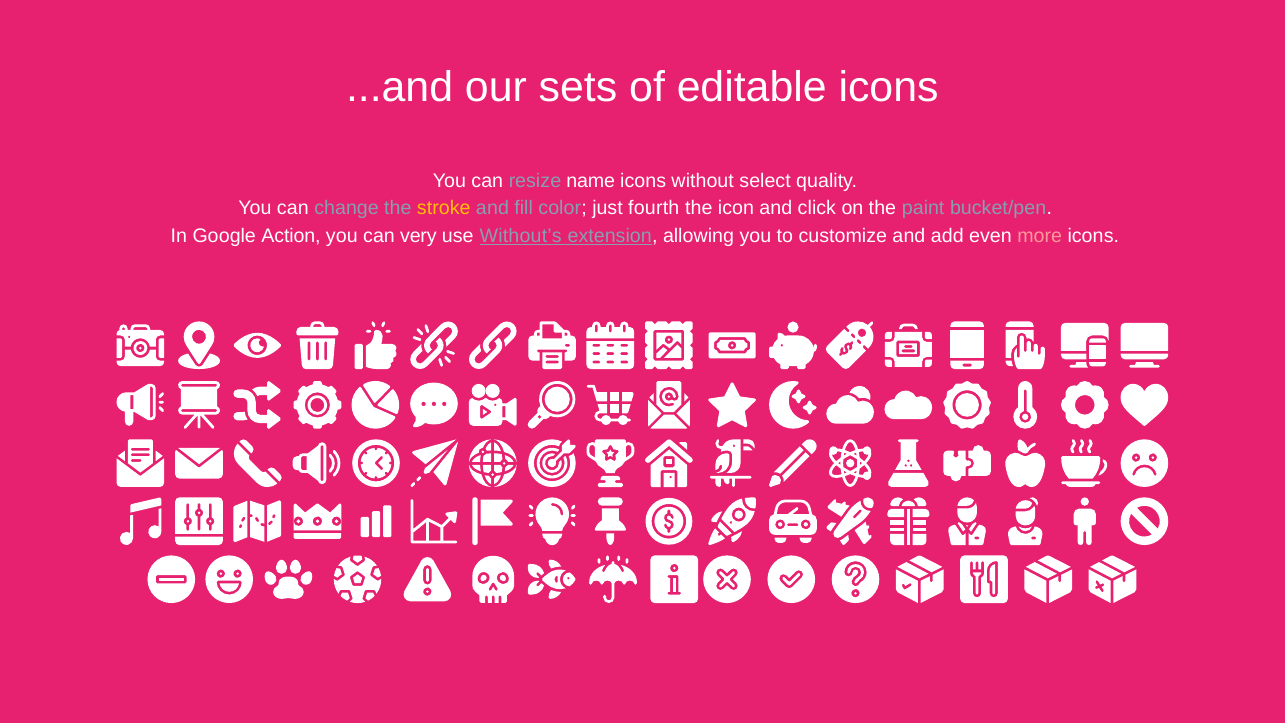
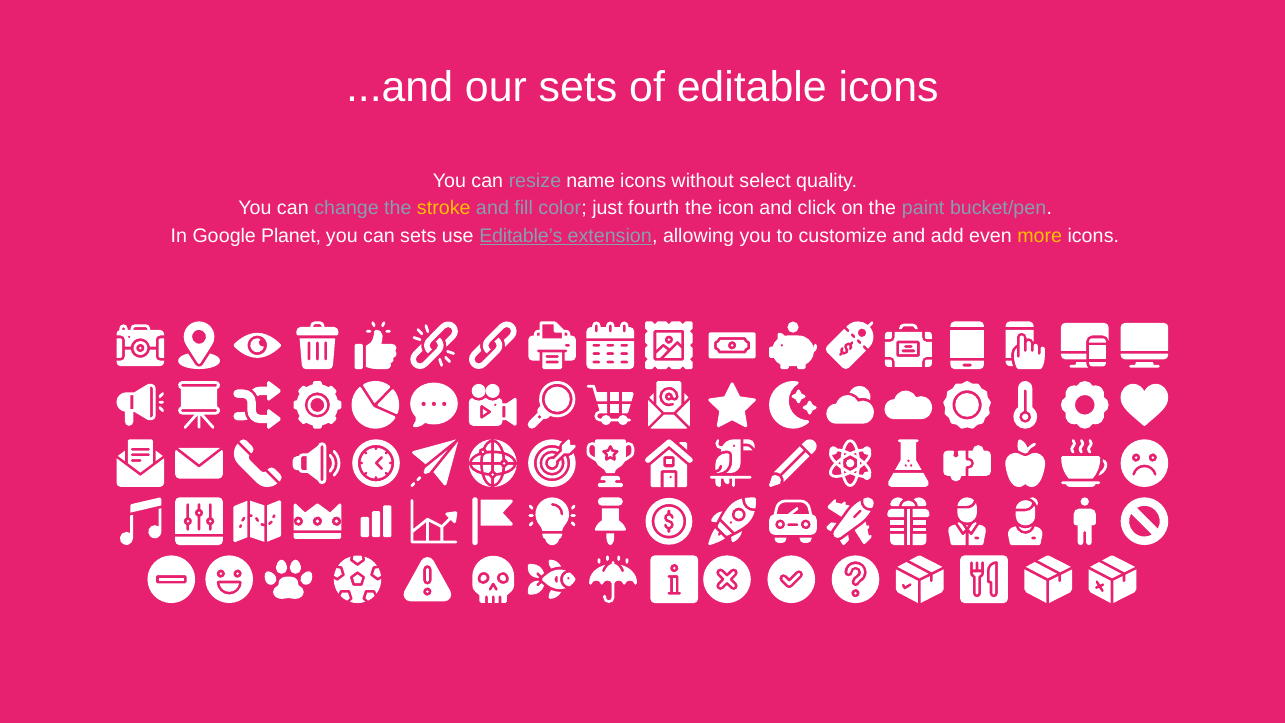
Action: Action -> Planet
can very: very -> sets
Without’s: Without’s -> Editable’s
more colour: pink -> yellow
